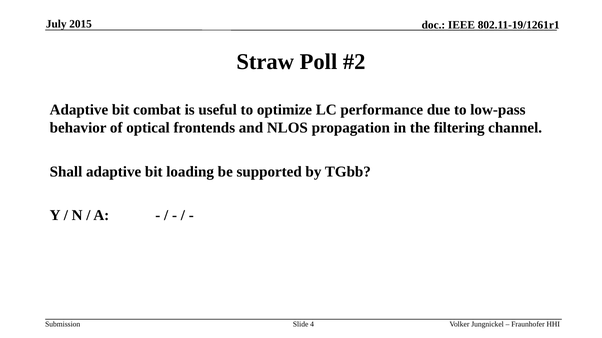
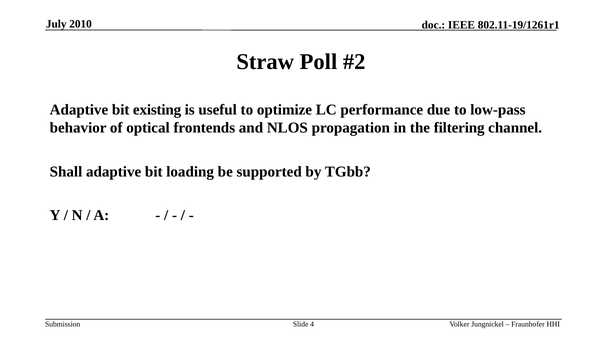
2015: 2015 -> 2010
combat: combat -> existing
